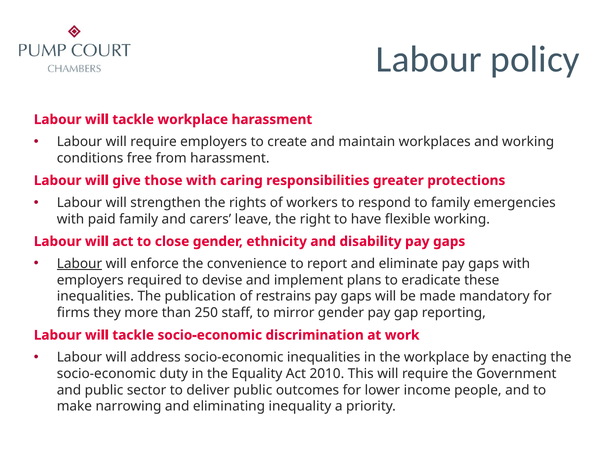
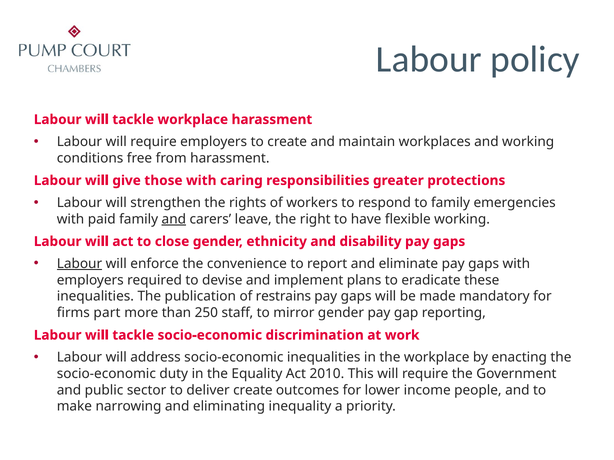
and at (174, 219) underline: none -> present
they: they -> part
deliver public: public -> create
